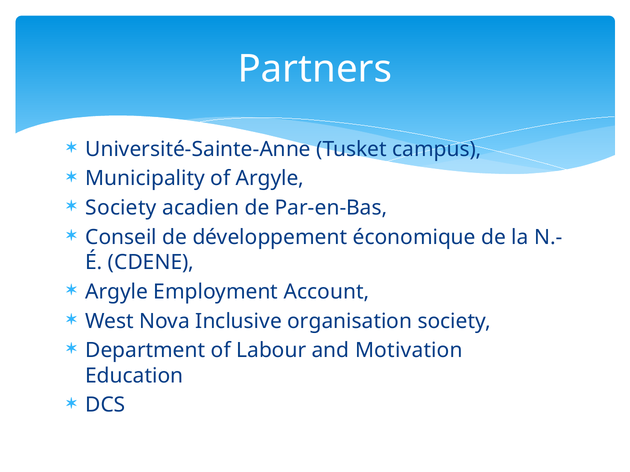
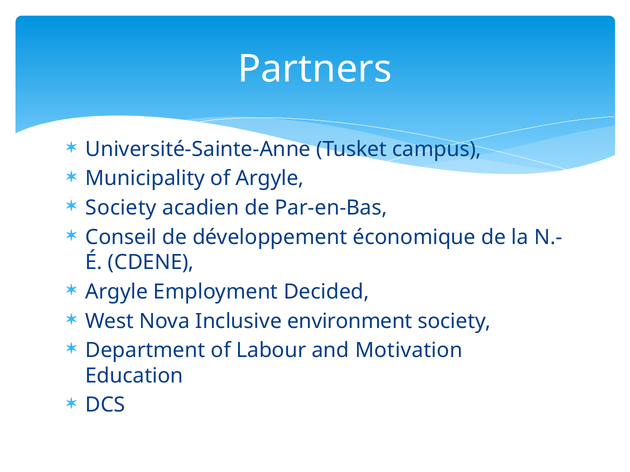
Account: Account -> Decided
organisation: organisation -> environment
